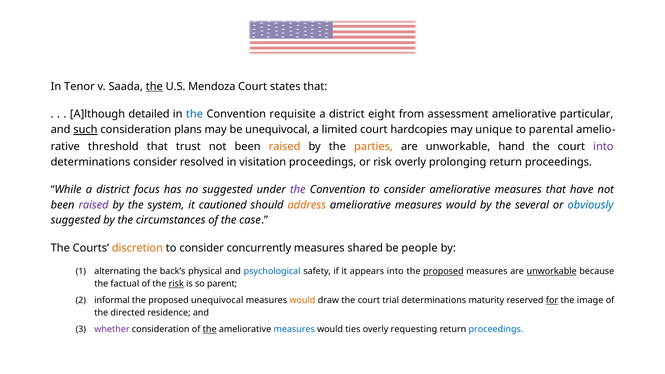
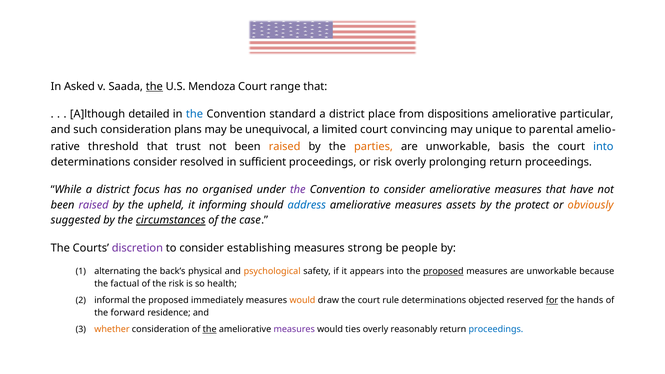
Tenor: Tenor -> Asked
states: states -> range
requisite: requisite -> standard
eight: eight -> place
assessment: assessment -> dispositions
such underline: present -> none
hardcopies: hardcopies -> convincing
hand: hand -> basis
into at (603, 147) colour: purple -> blue
visitation: visitation -> sufficient
no suggested: suggested -> organised
system: system -> upheld
cautioned: cautioned -> informing
address colour: orange -> blue
would at (461, 205): would -> assets
several: several -> protect
obviously colour: blue -> orange
circumstances underline: none -> present
discretion colour: orange -> purple
concurrently: concurrently -> establishing
shared: shared -> strong
psychological colour: blue -> orange
unworkable at (552, 271) underline: present -> none
risk at (176, 284) underline: present -> none
parent: parent -> health
proposed unequivocal: unequivocal -> immediately
trial: trial -> rule
maturity: maturity -> objected
image: image -> hands
directed: directed -> forward
whether colour: purple -> orange
measures at (294, 329) colour: blue -> purple
requesting: requesting -> reasonably
